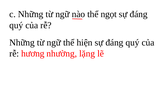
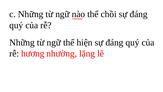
ngọt: ngọt -> chồi
